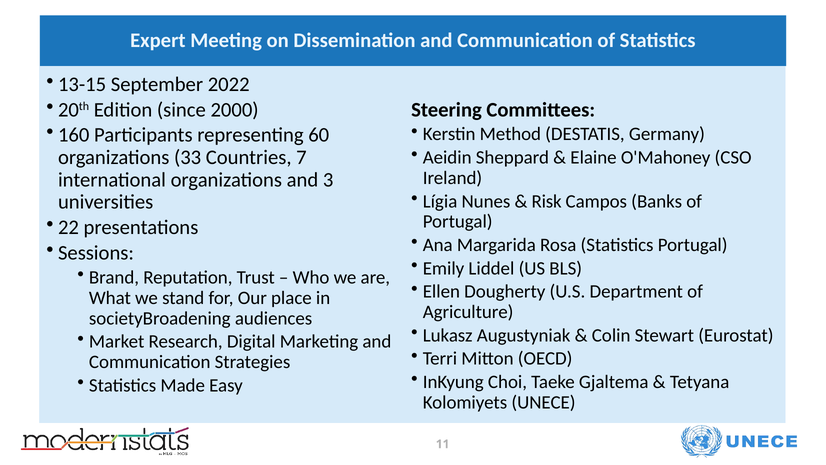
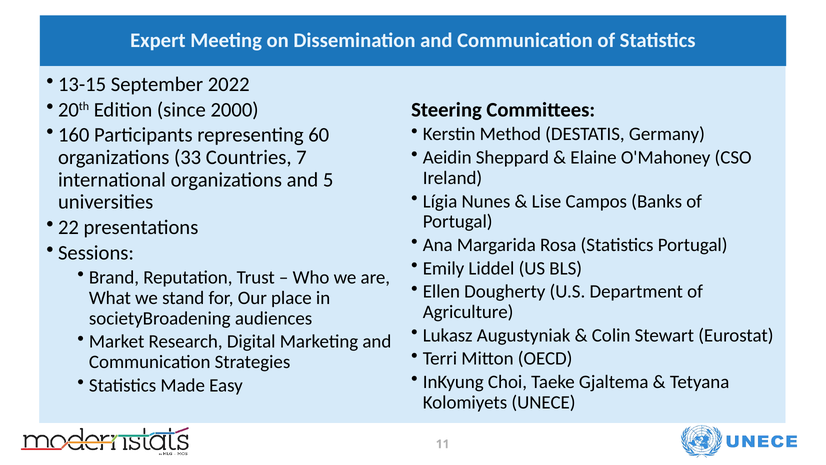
3: 3 -> 5
Risk: Risk -> Lise
